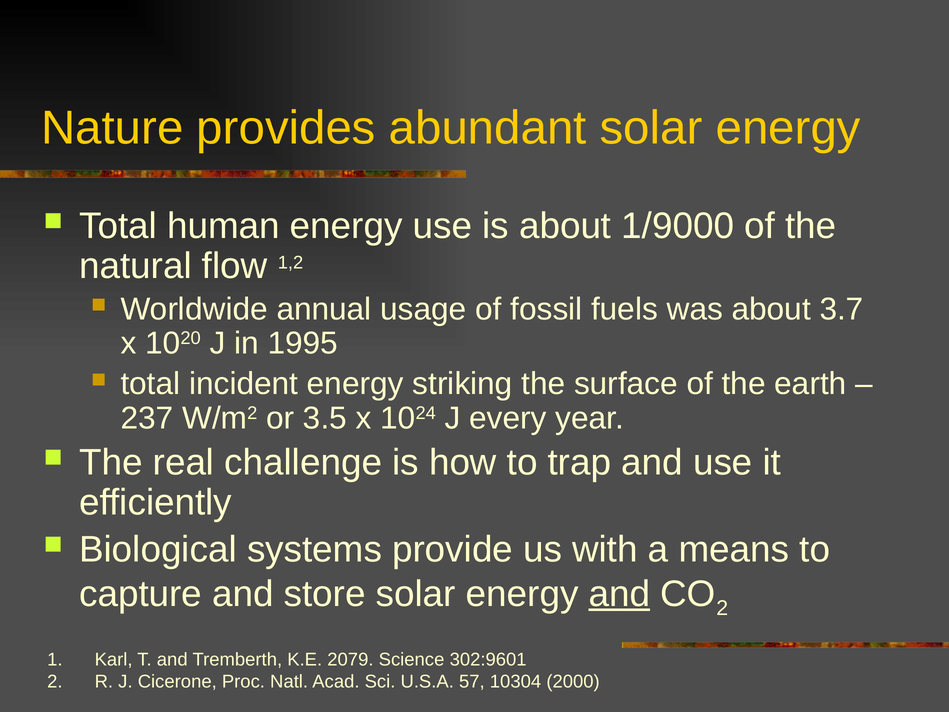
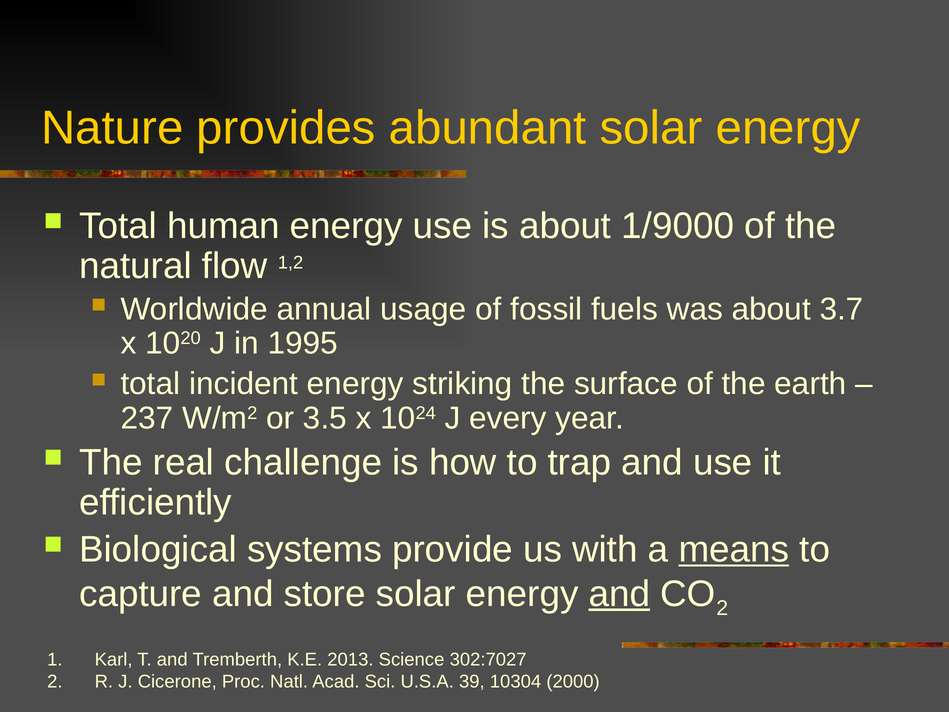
means underline: none -> present
2079: 2079 -> 2013
302:9601: 302:9601 -> 302:7027
57: 57 -> 39
